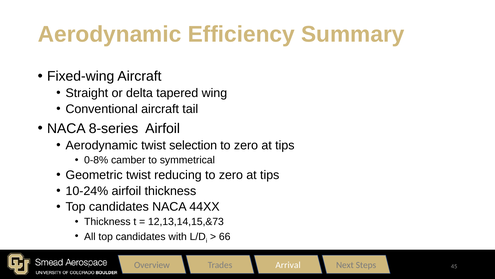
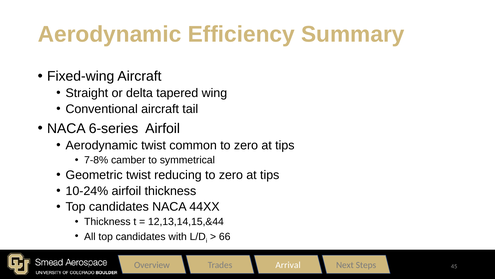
8-series: 8-series -> 6-series
selection: selection -> common
0-8%: 0-8% -> 7-8%
12,13,14,15,&73: 12,13,14,15,&73 -> 12,13,14,15,&44
